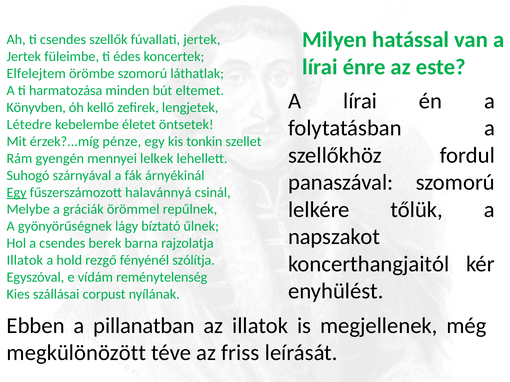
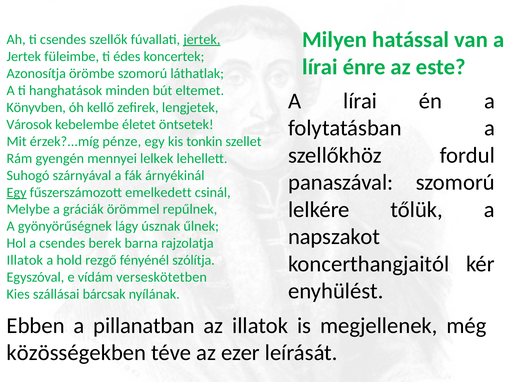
jertek at (202, 40) underline: none -> present
Elfelejtem: Elfelejtem -> Azonosítja
harmatozása: harmatozása -> hanghatások
Létedre: Létedre -> Városok
halavánnyá: halavánnyá -> emelkedett
bíztató: bíztató -> úsznak
reménytelenség: reménytelenség -> verseskötetben
corpust: corpust -> bárcsak
megkülönözött: megkülönözött -> közösségekben
friss: friss -> ezer
